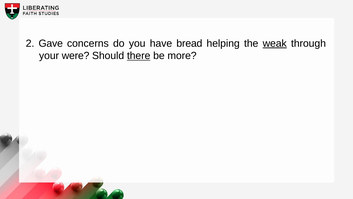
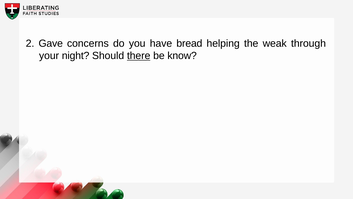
weak underline: present -> none
were: were -> night
more: more -> know
